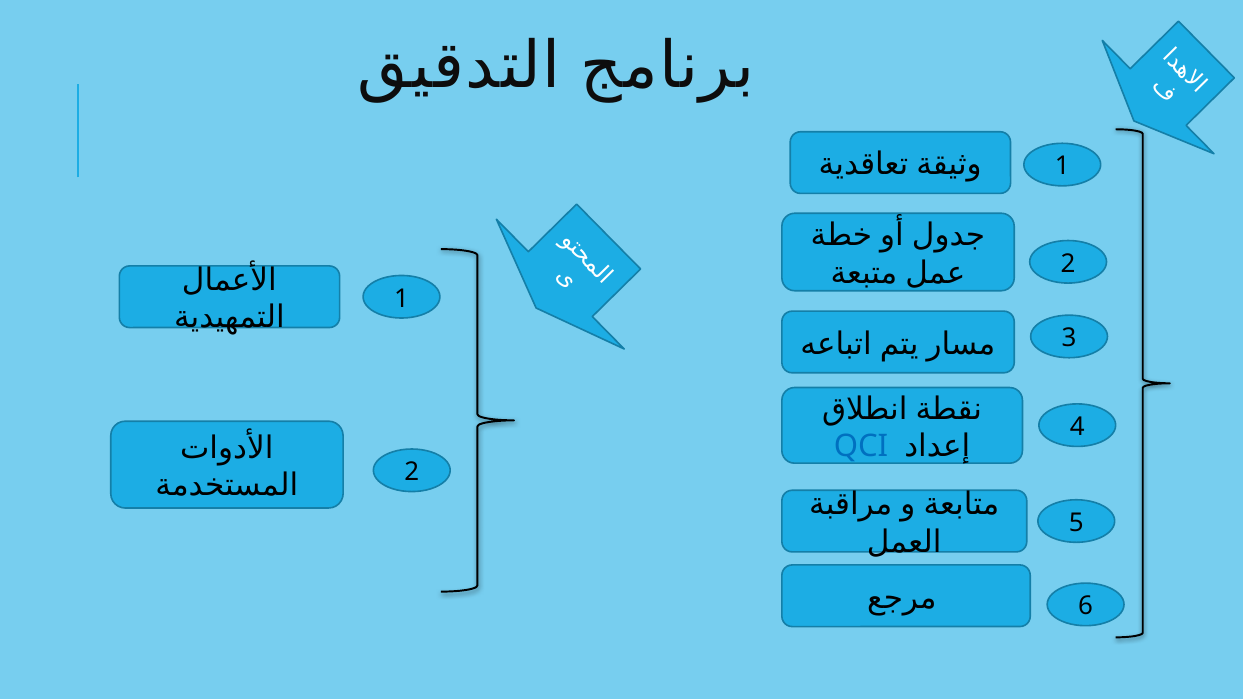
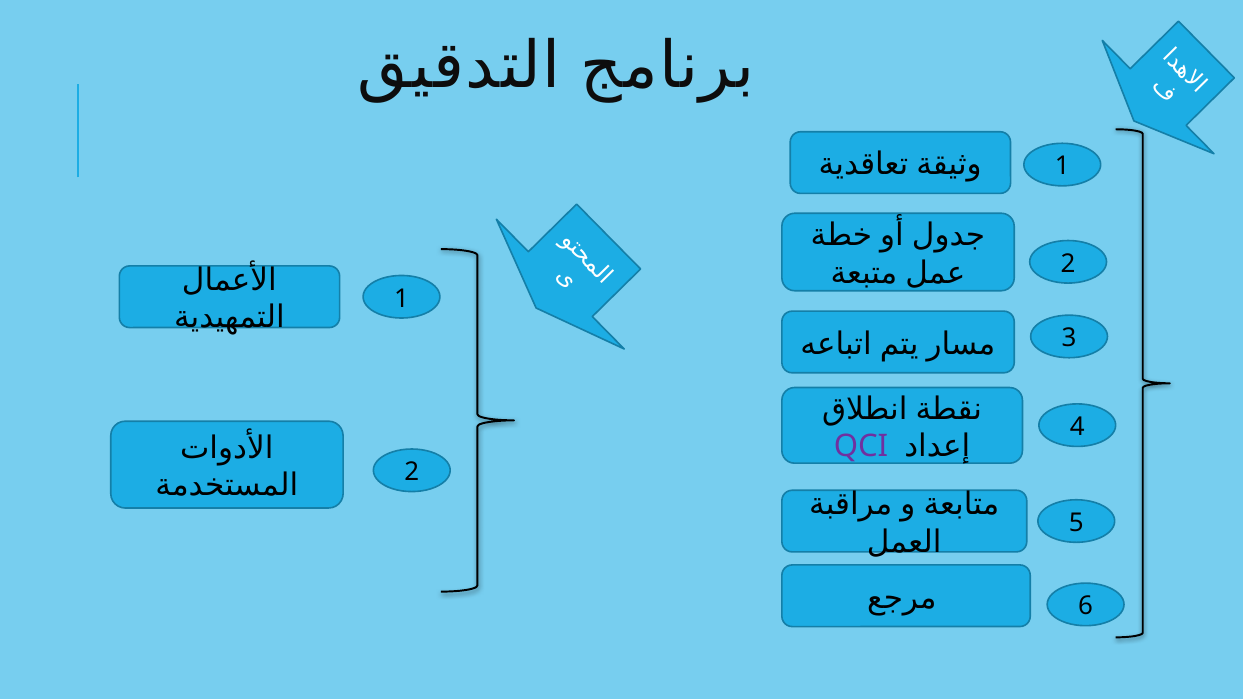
QCI colour: blue -> purple
